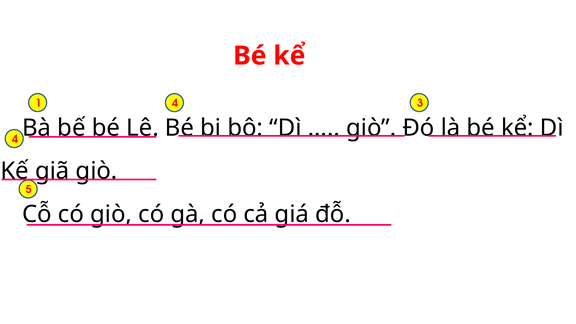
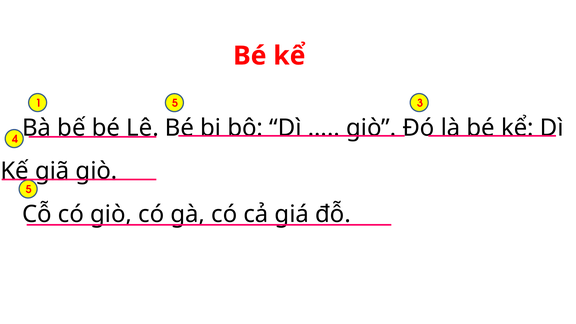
1 4: 4 -> 5
